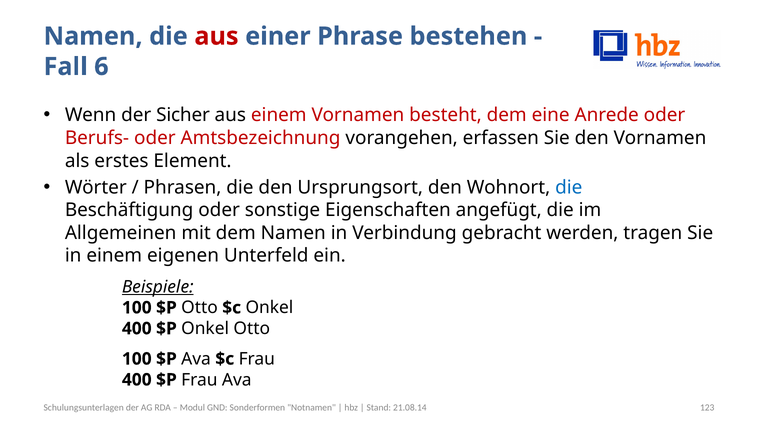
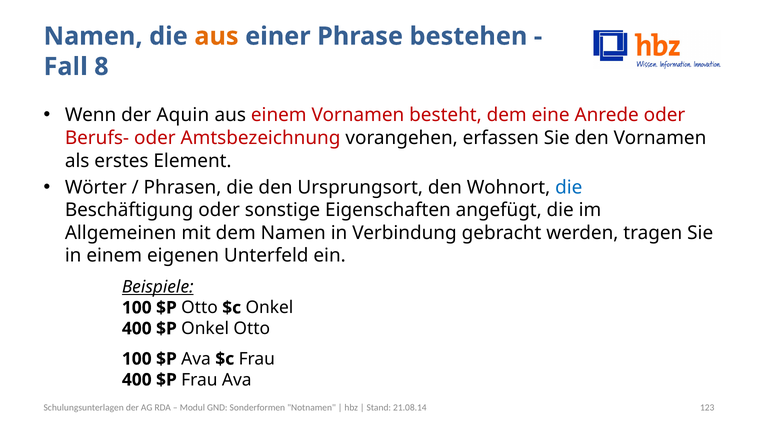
aus at (216, 36) colour: red -> orange
6: 6 -> 8
Sicher: Sicher -> Aquin
